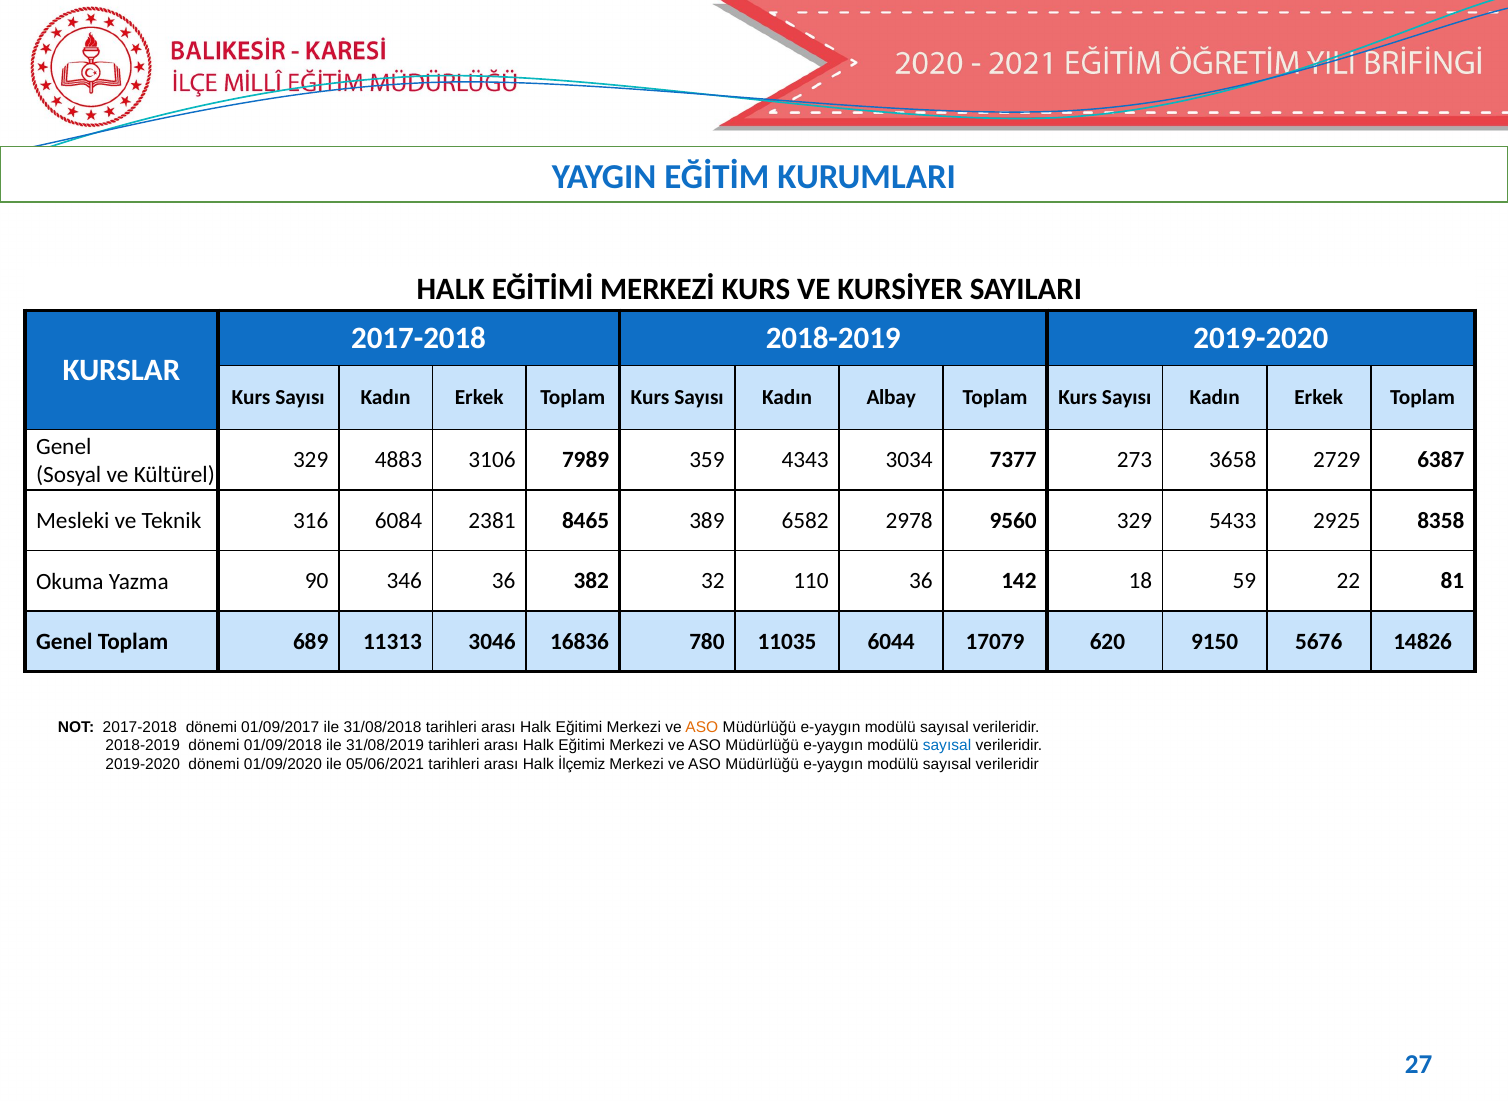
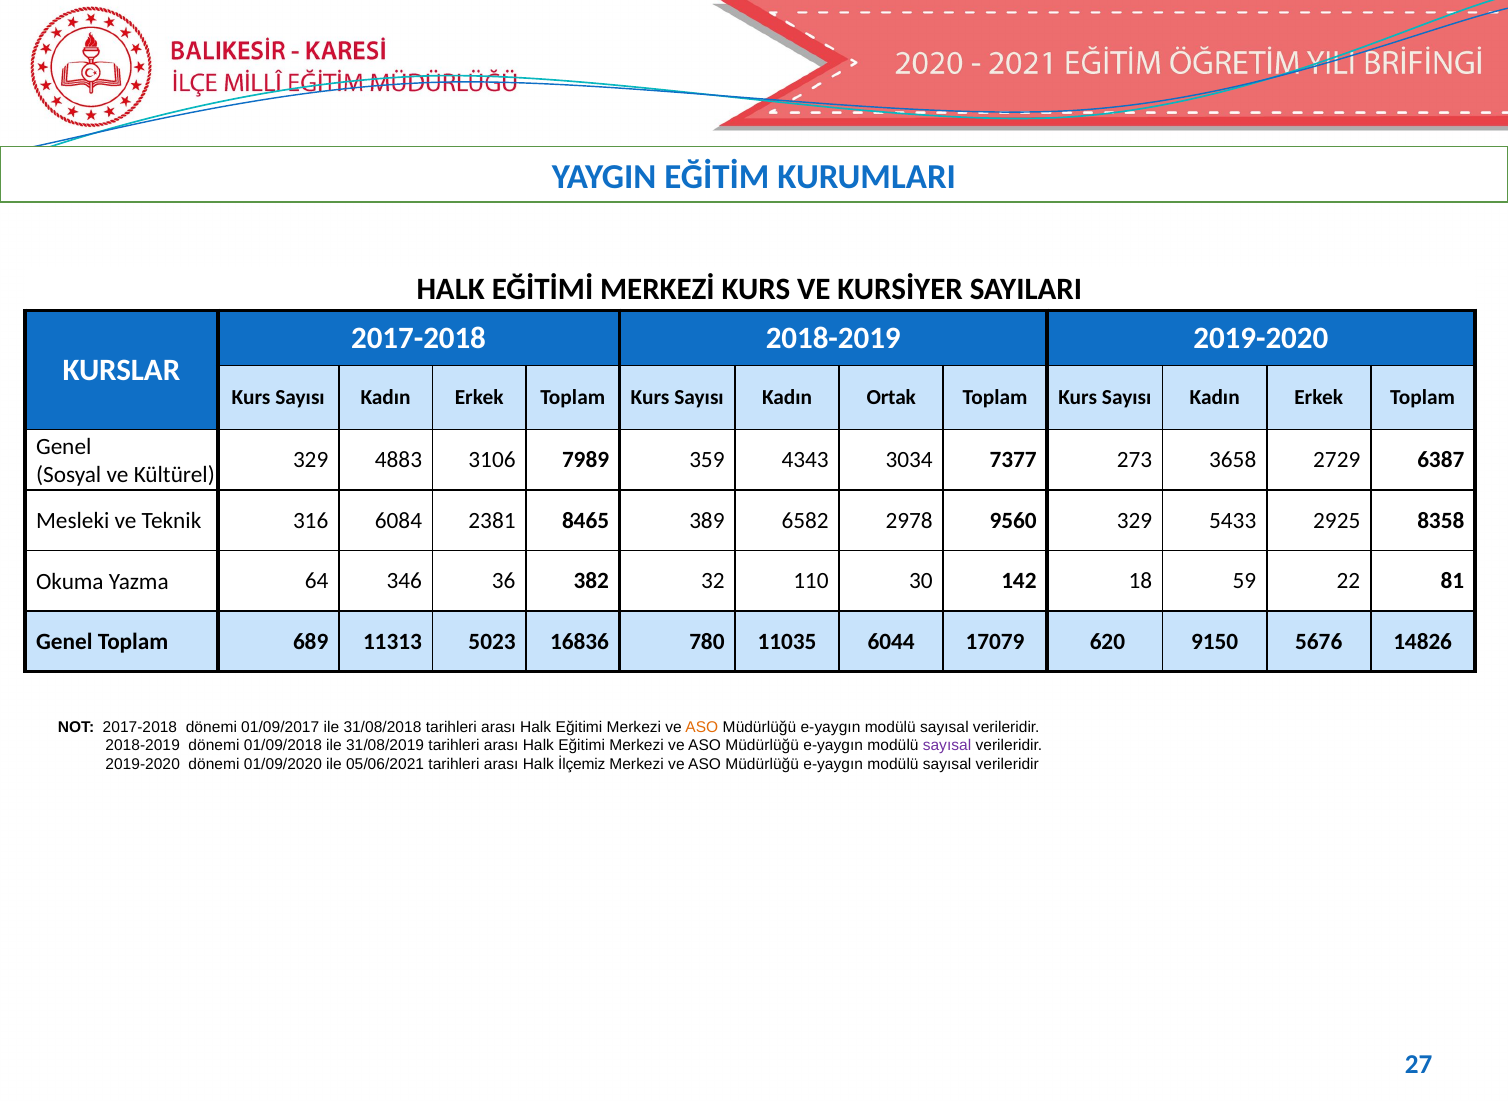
Albay: Albay -> Ortak
90: 90 -> 64
110 36: 36 -> 30
3046: 3046 -> 5023
sayısal at (947, 745) colour: blue -> purple
